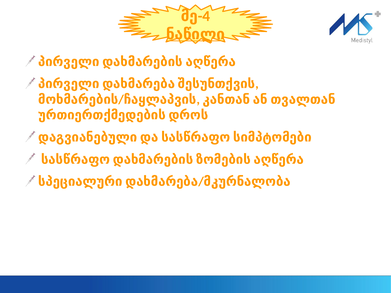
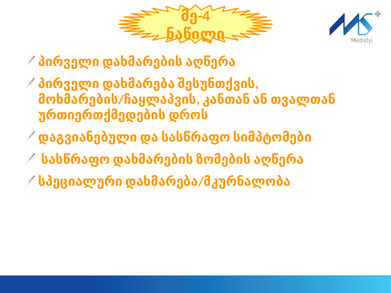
ნაწილი underline: present -> none
